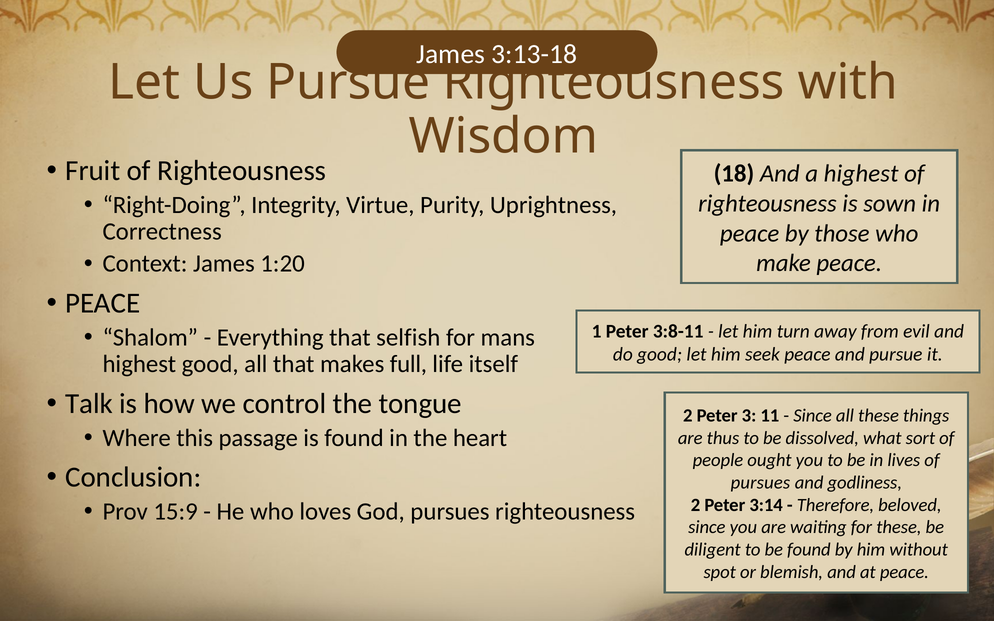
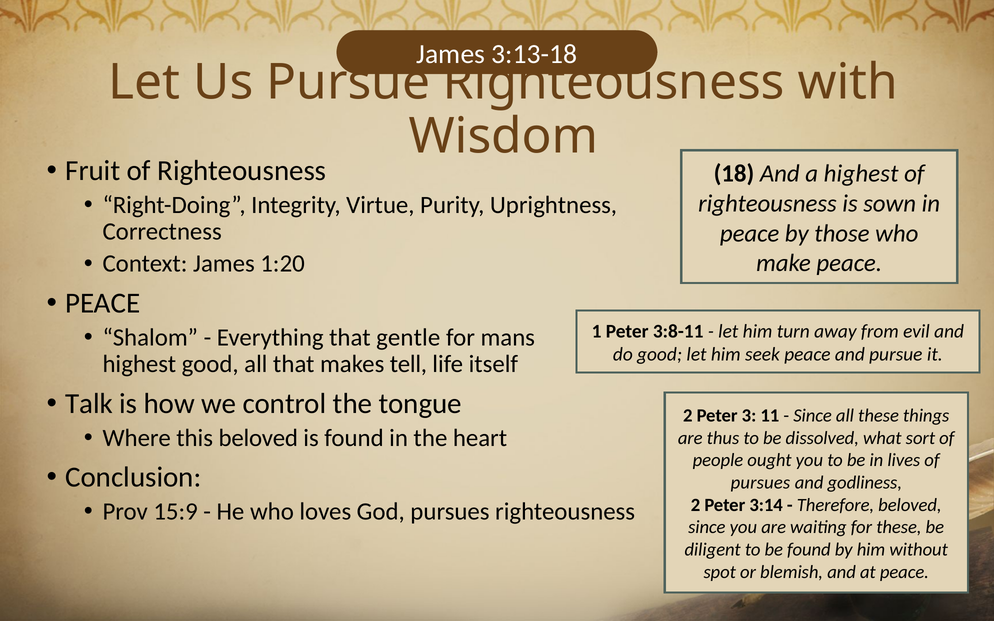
selfish: selfish -> gentle
full: full -> tell
this passage: passage -> beloved
